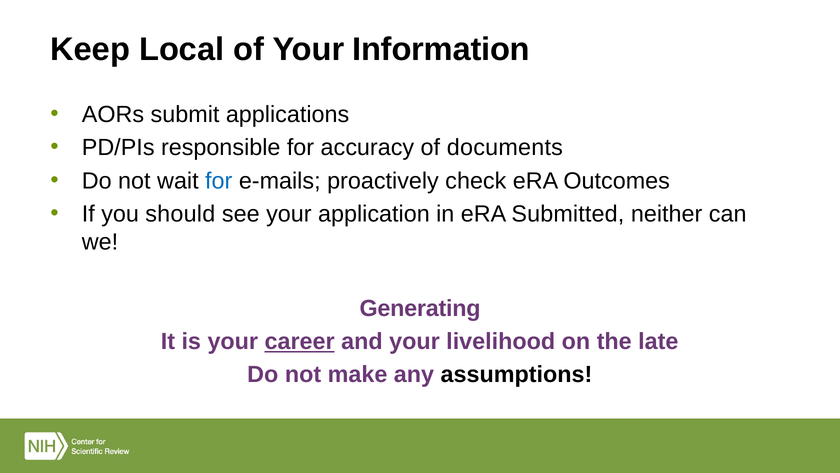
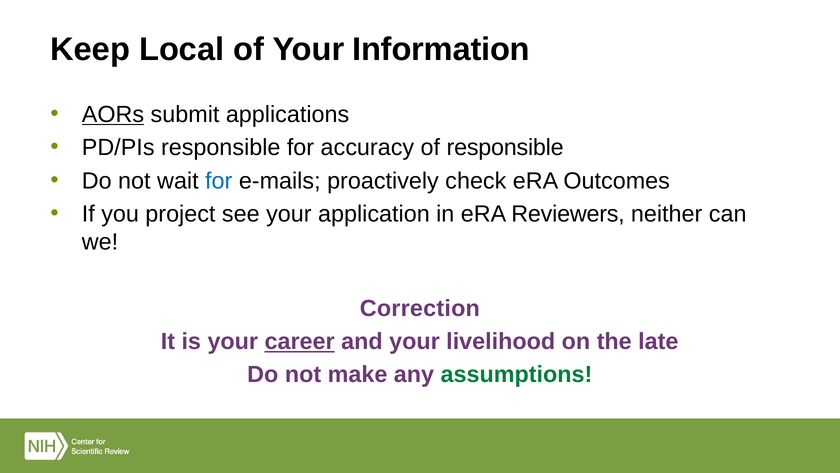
AORs underline: none -> present
of documents: documents -> responsible
should: should -> project
Submitted: Submitted -> Reviewers
Generating: Generating -> Correction
assumptions colour: black -> green
